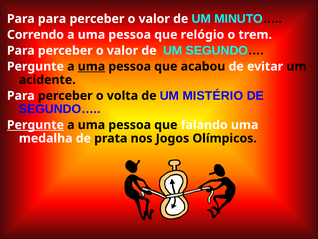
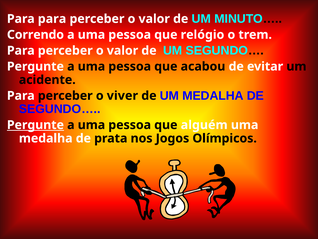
uma at (91, 66) underline: present -> none
volta: volta -> viver
UM MISTÉRIO: MISTÉRIO -> MEDALHA
falando: falando -> alguém
